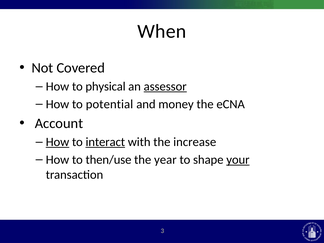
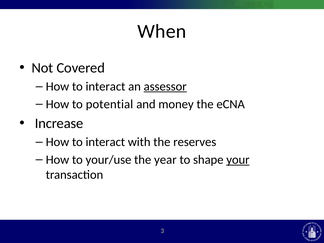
physical at (106, 87): physical -> interact
Account: Account -> Increase
How at (57, 142) underline: present -> none
interact at (105, 142) underline: present -> none
increase: increase -> reserves
then/use: then/use -> your/use
